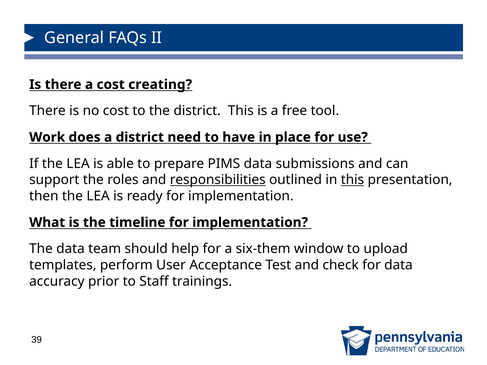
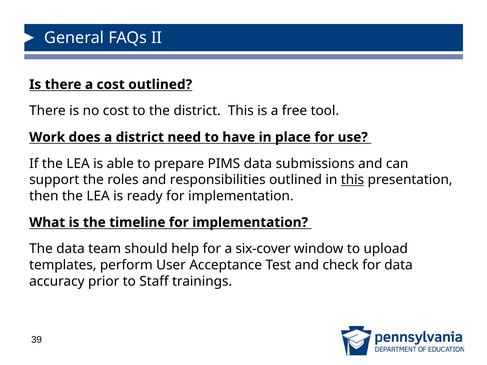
cost creating: creating -> outlined
responsibilities underline: present -> none
six-them: six-them -> six-cover
